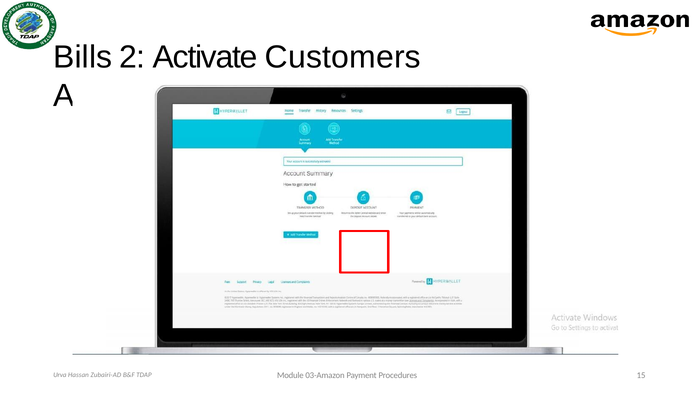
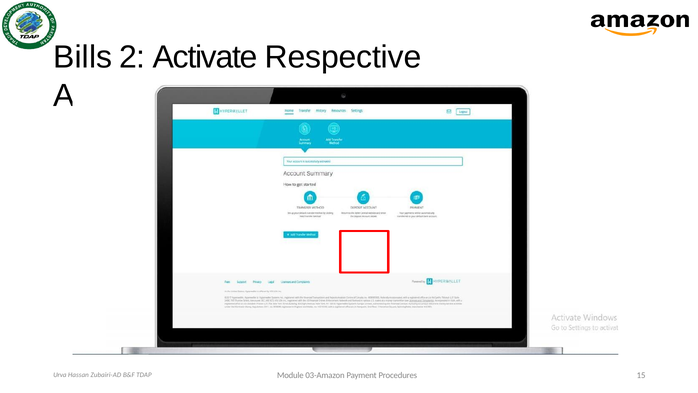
Customers: Customers -> Respective
